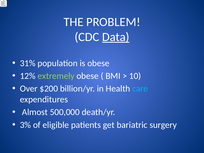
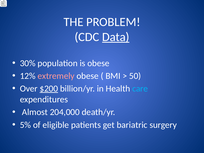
31%: 31% -> 30%
extremely colour: light green -> pink
10: 10 -> 50
$200 underline: none -> present
500,000: 500,000 -> 204,000
3%: 3% -> 5%
